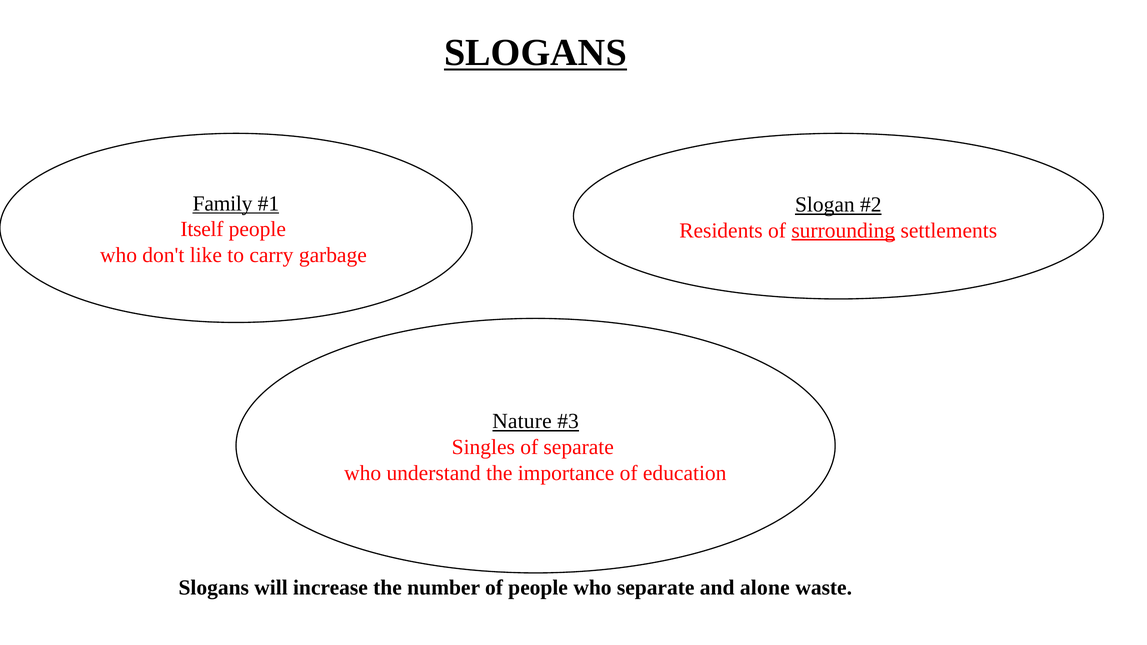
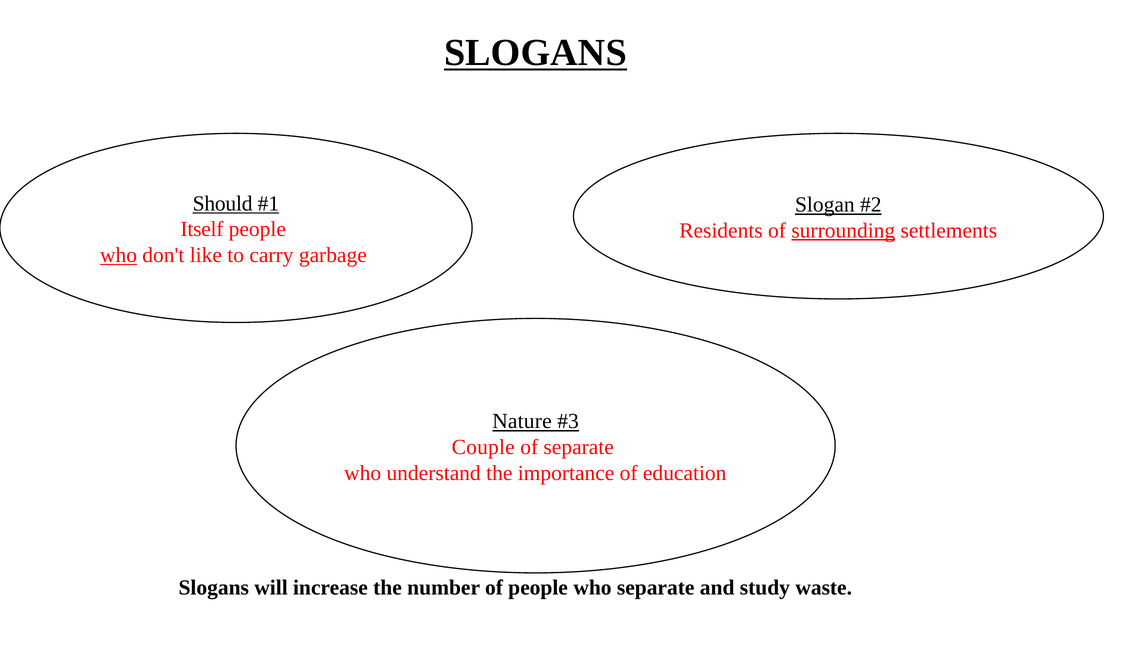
Family: Family -> Should
who at (119, 255) underline: none -> present
Singles: Singles -> Couple
alone: alone -> study
